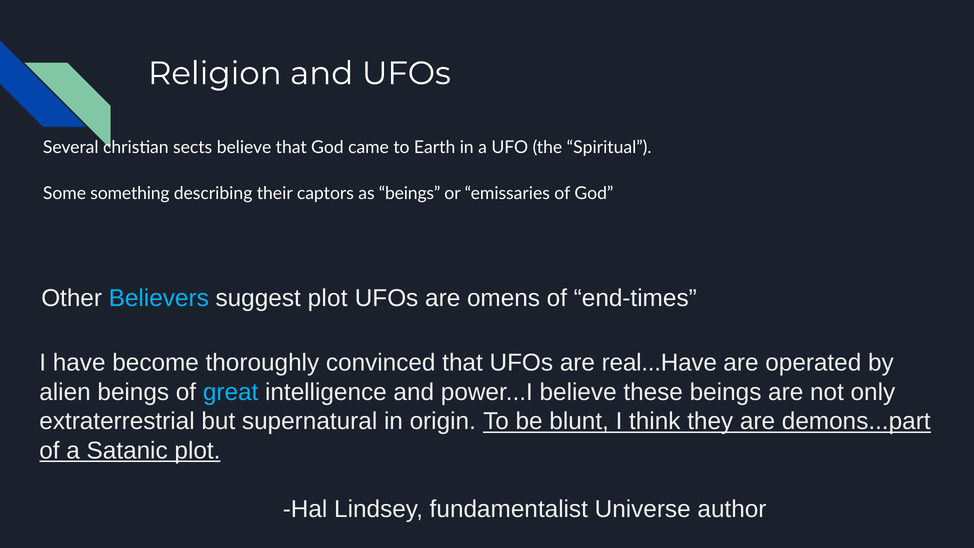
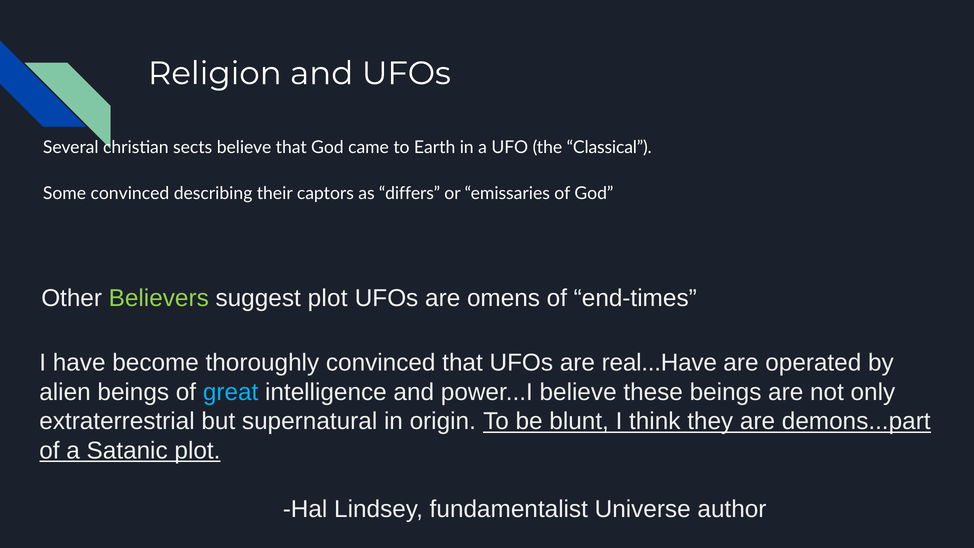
Spiritual: Spiritual -> Classical
Some something: something -> convinced
as beings: beings -> differs
Believers colour: light blue -> light green
